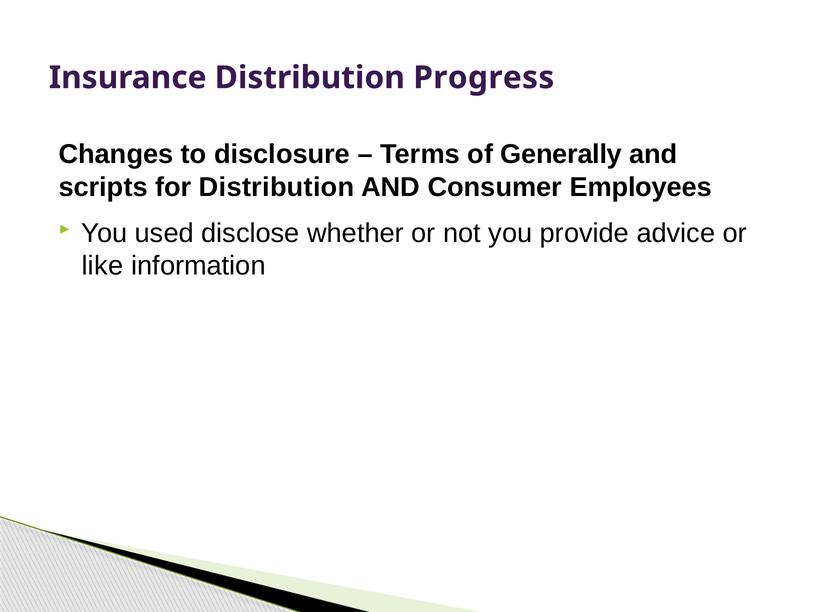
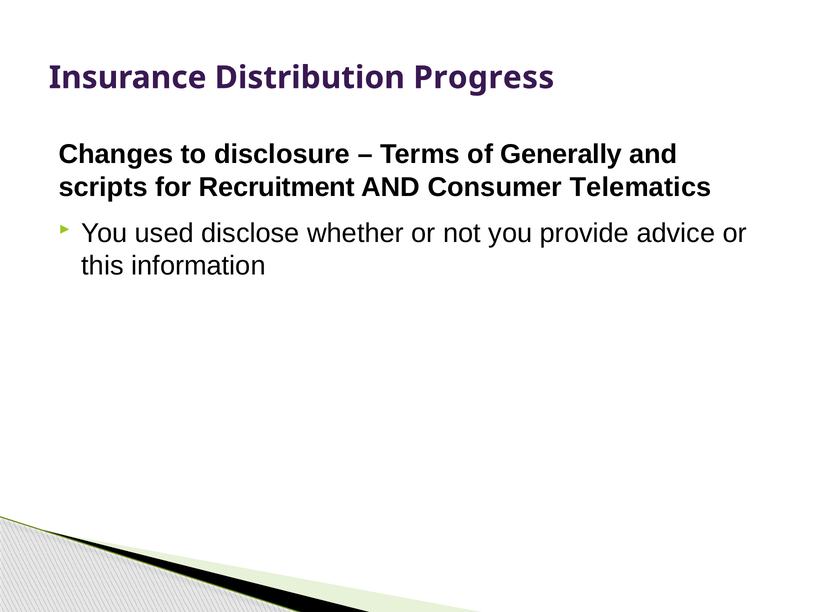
for Distribution: Distribution -> Recruitment
Employees: Employees -> Telematics
like: like -> this
